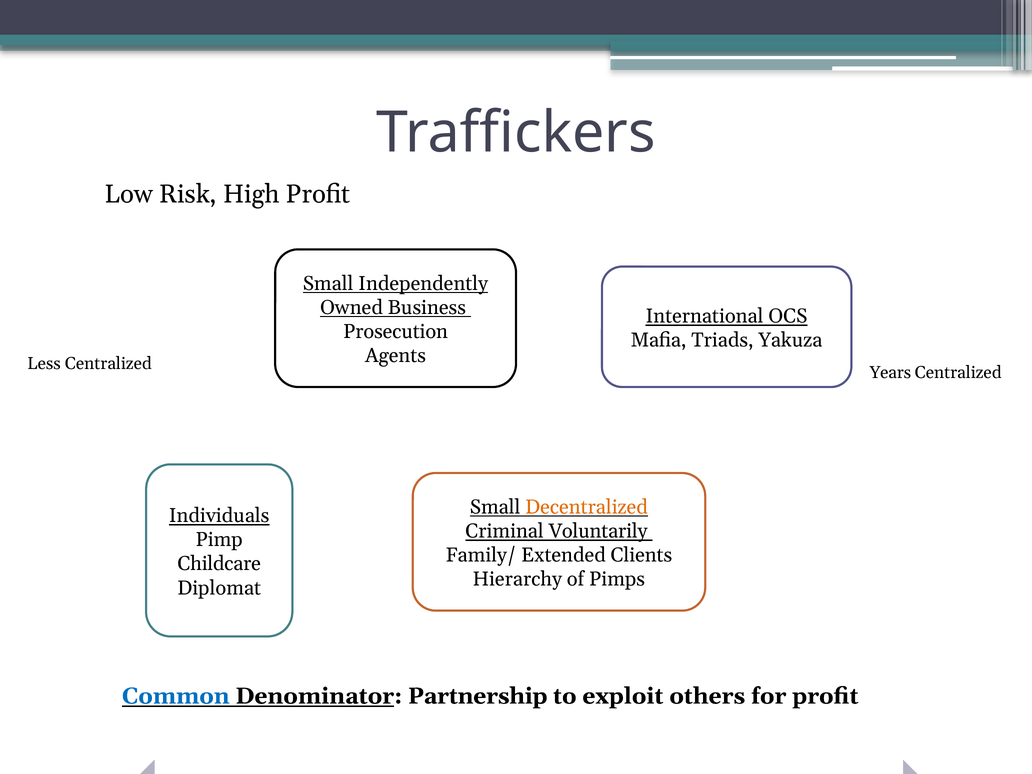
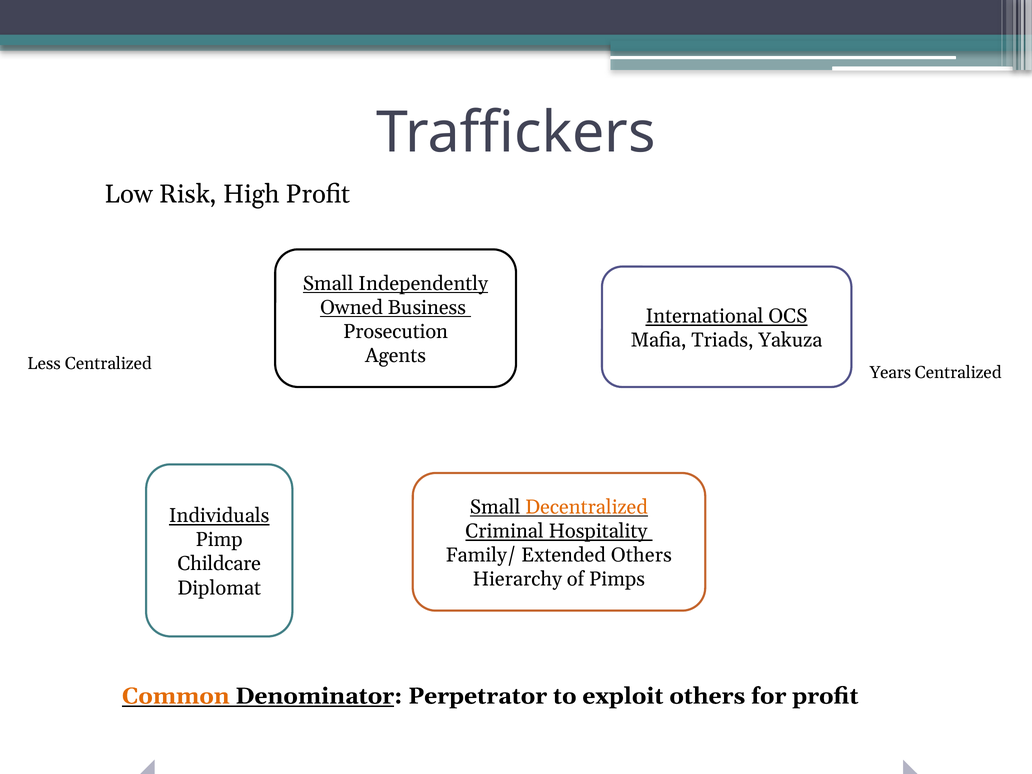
Voluntarily: Voluntarily -> Hospitality
Extended Clients: Clients -> Others
Common colour: blue -> orange
Partnership: Partnership -> Perpetrator
